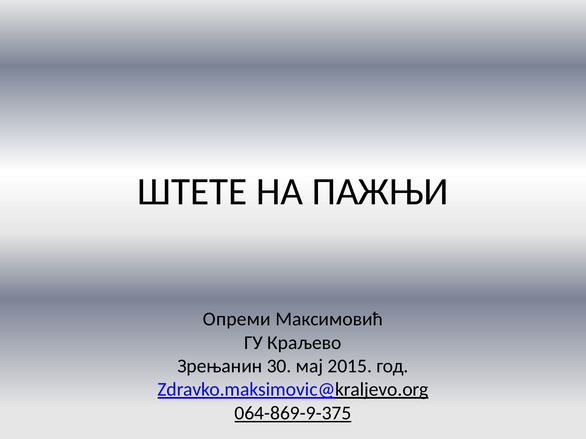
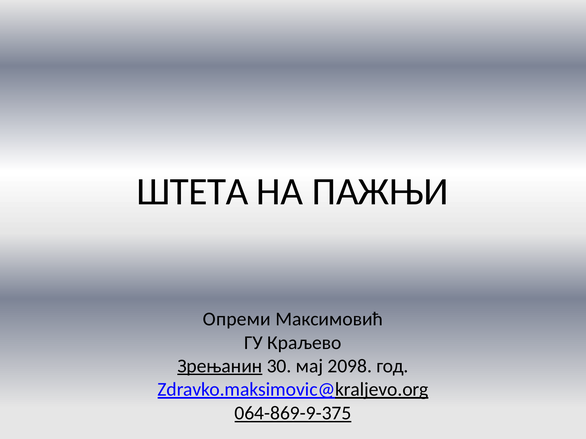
ШТЕТЕ: ШТЕТЕ -> ШТЕТА
Зрењанин underline: none -> present
2015: 2015 -> 2098
